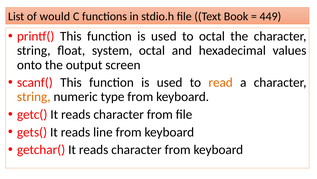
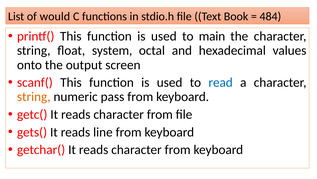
449: 449 -> 484
to octal: octal -> main
read colour: orange -> blue
type: type -> pass
